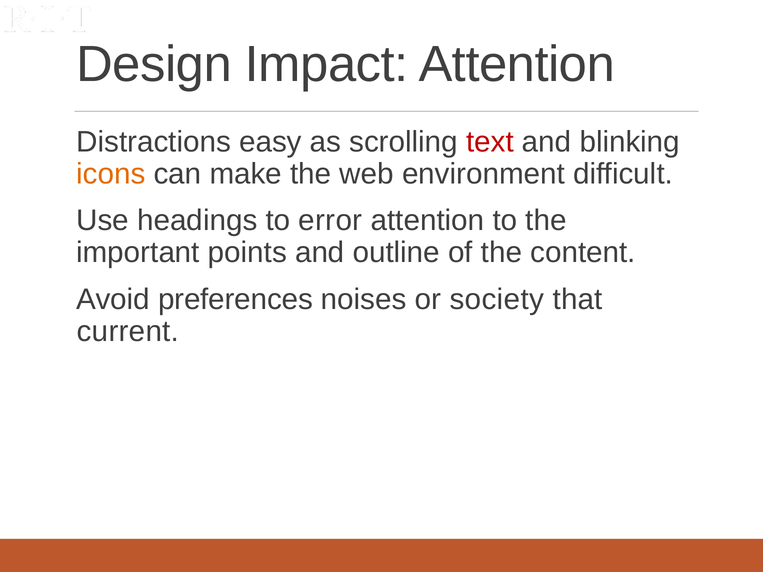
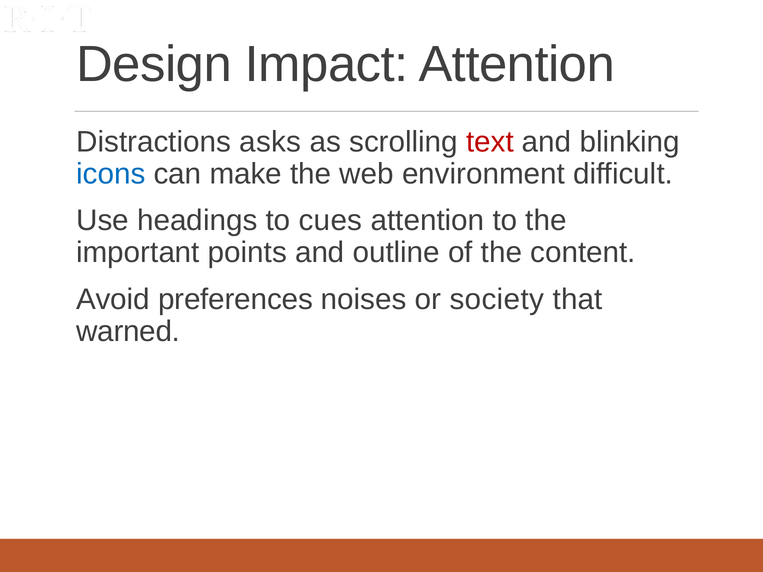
easy: easy -> asks
icons colour: orange -> blue
error: error -> cues
current: current -> warned
